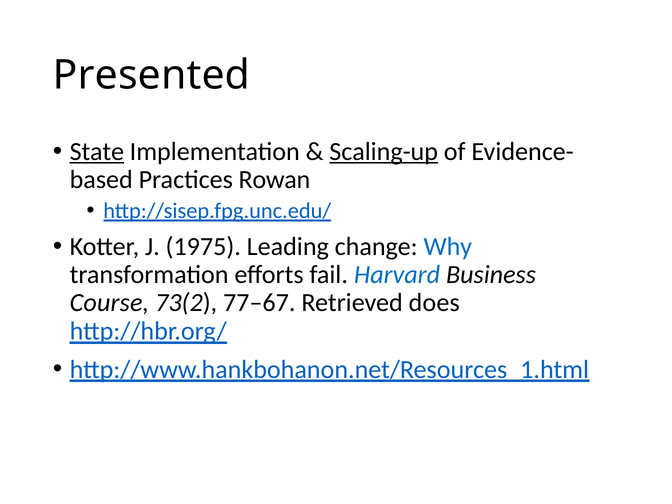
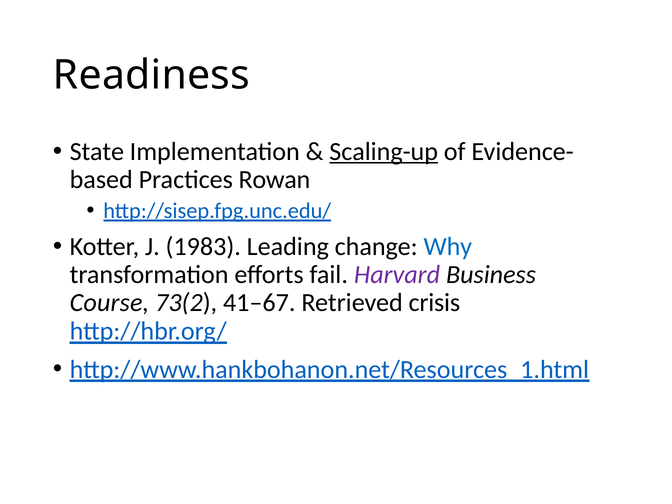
Presented: Presented -> Readiness
State underline: present -> none
1975: 1975 -> 1983
Harvard colour: blue -> purple
77–67: 77–67 -> 41–67
does: does -> crisis
